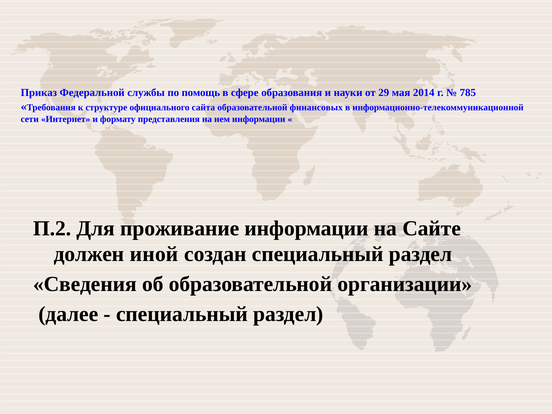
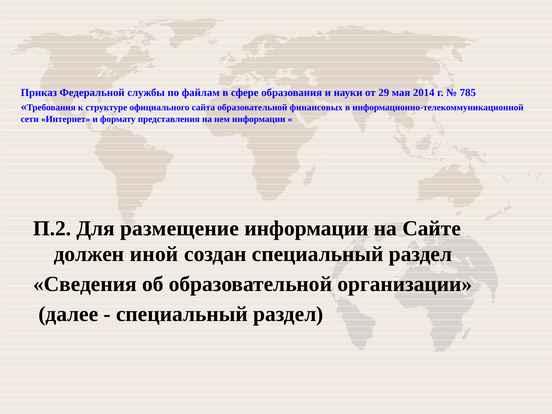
помощь: помощь -> файлам
проживание: проживание -> размещение
